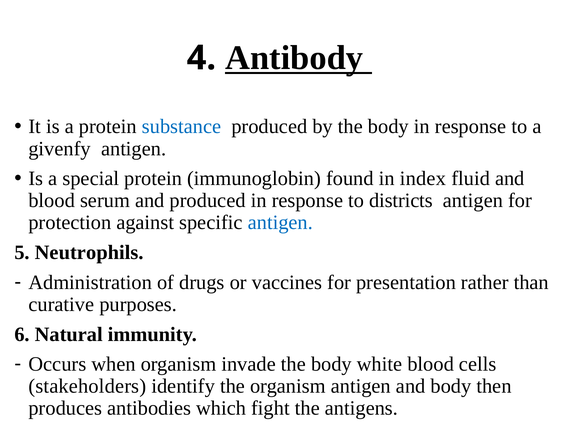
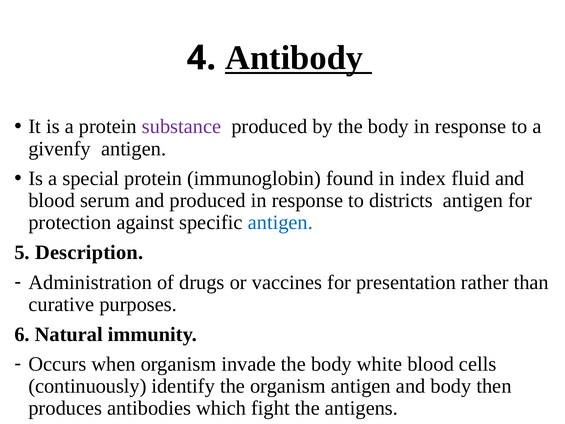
substance colour: blue -> purple
Neutrophils: Neutrophils -> Description
stakeholders: stakeholders -> continuously
